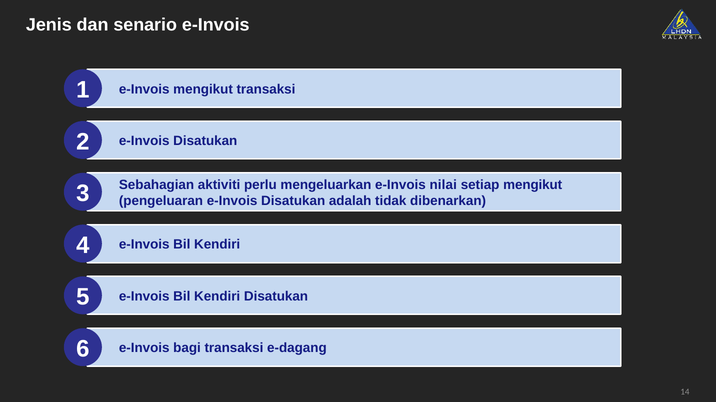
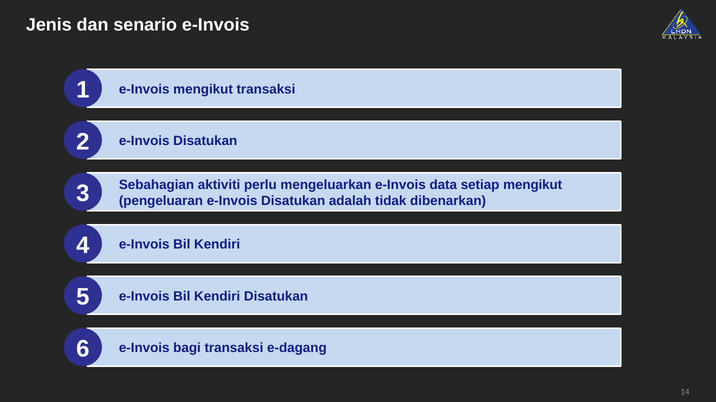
nilai: nilai -> data
